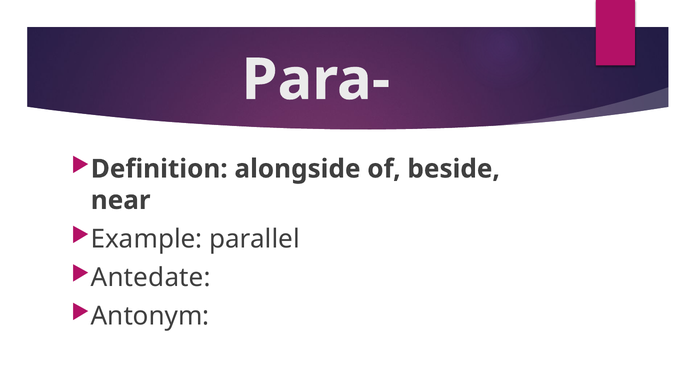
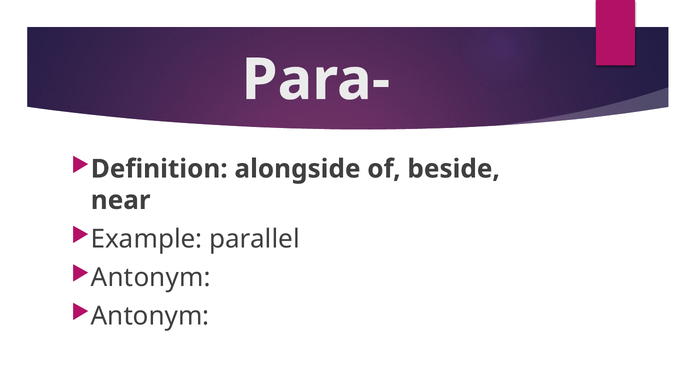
Antedate at (151, 277): Antedate -> Antonym
